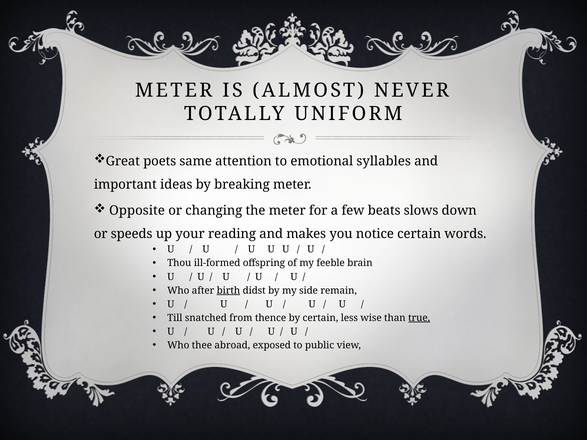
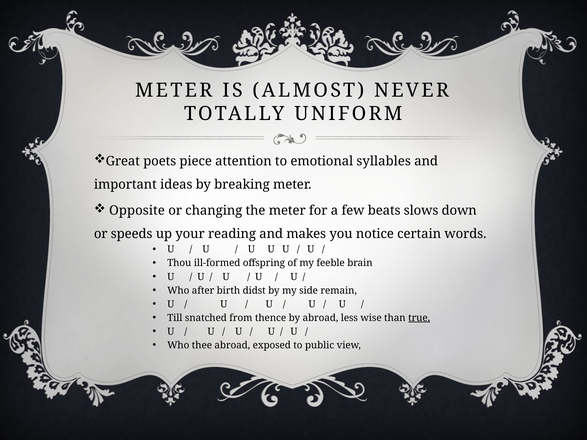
same: same -> piece
birth underline: present -> none
by certain: certain -> abroad
